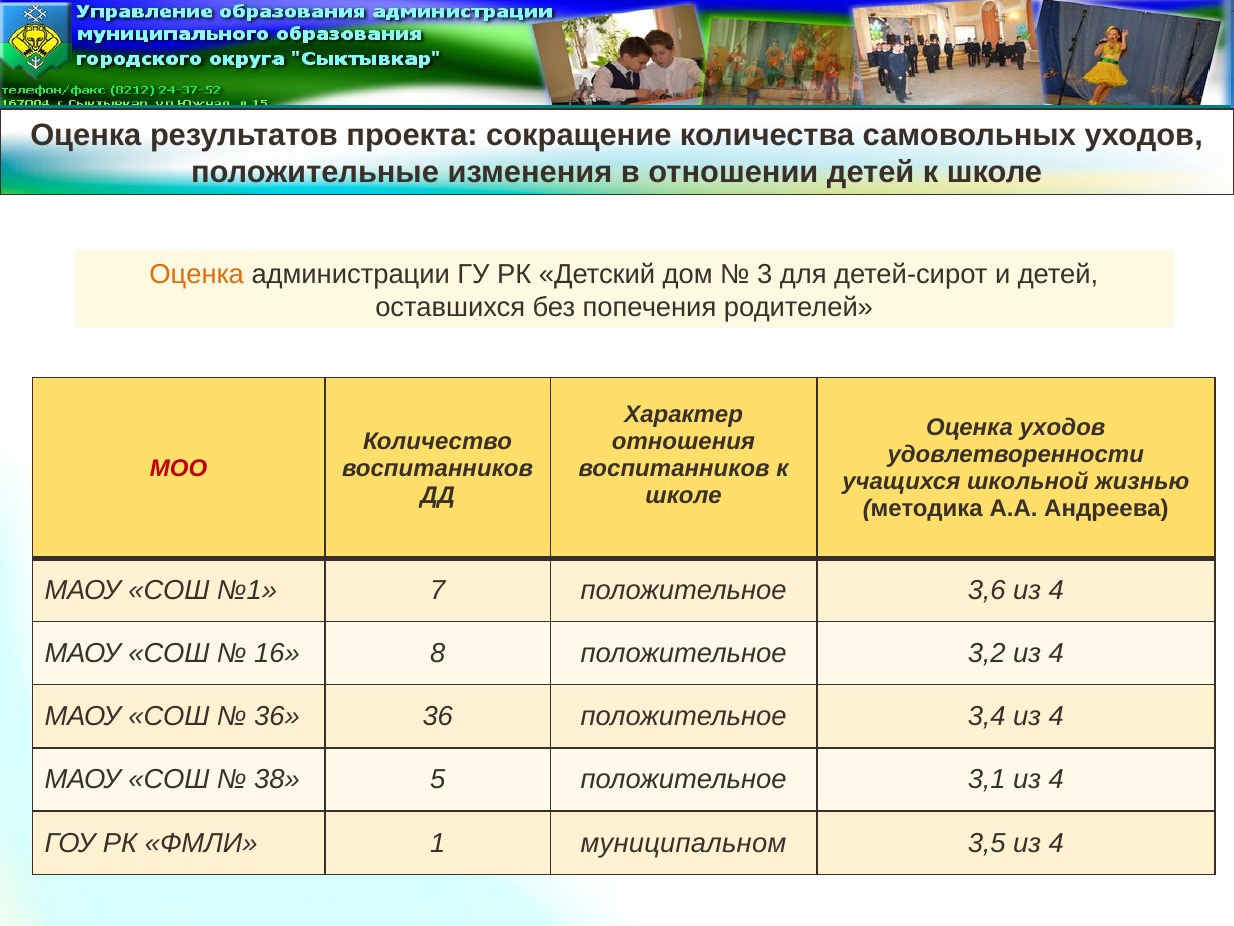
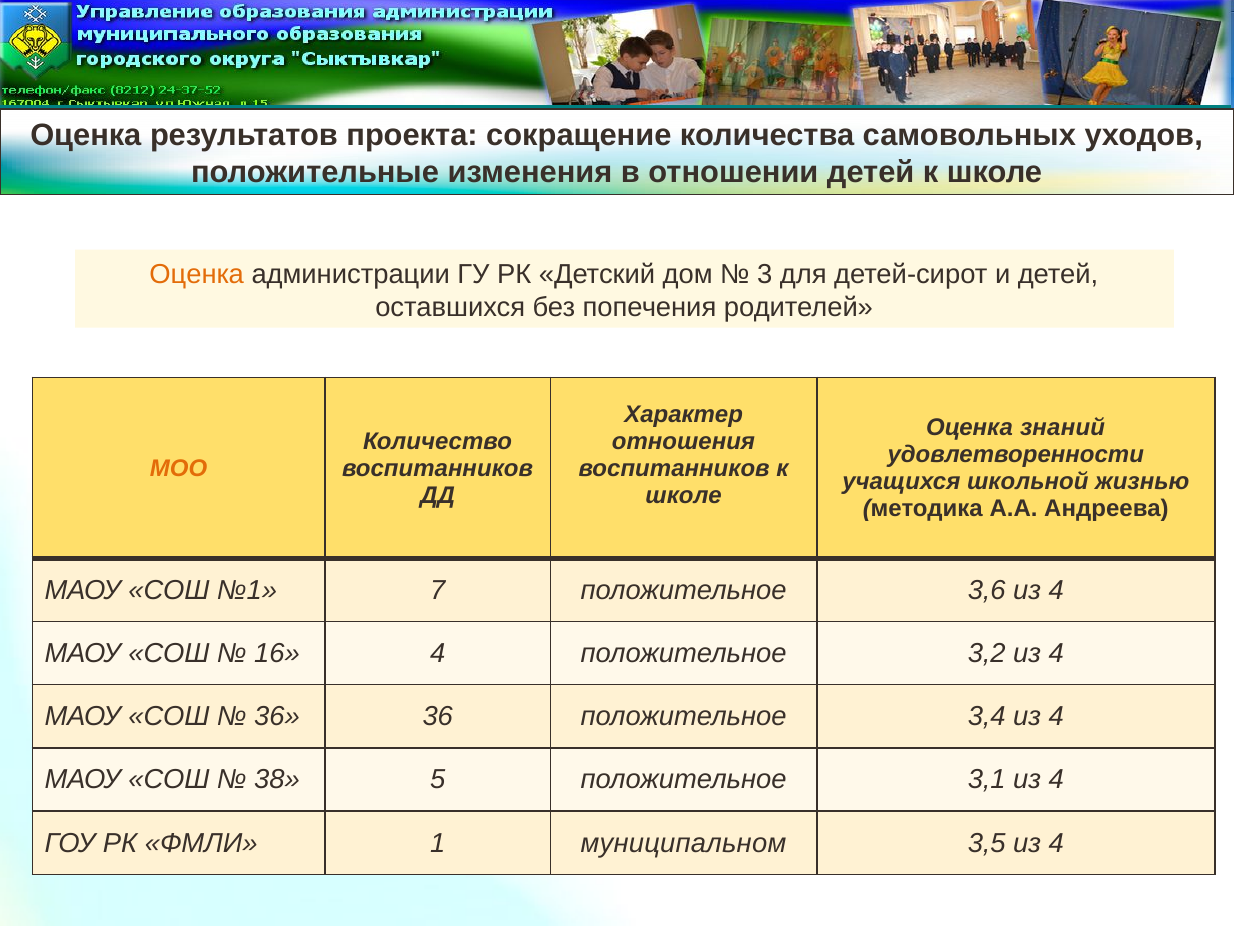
Оценка уходов: уходов -> знаний
МОО colour: red -> orange
16 8: 8 -> 4
